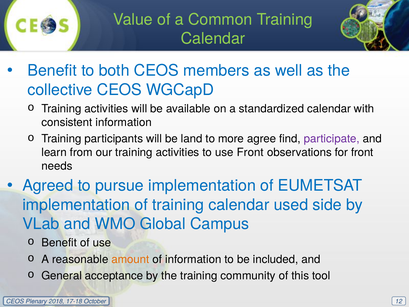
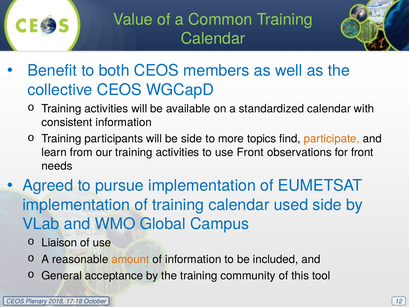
be land: land -> side
agree: agree -> topics
participate colour: purple -> orange
Benefit at (59, 243): Benefit -> Liaison
